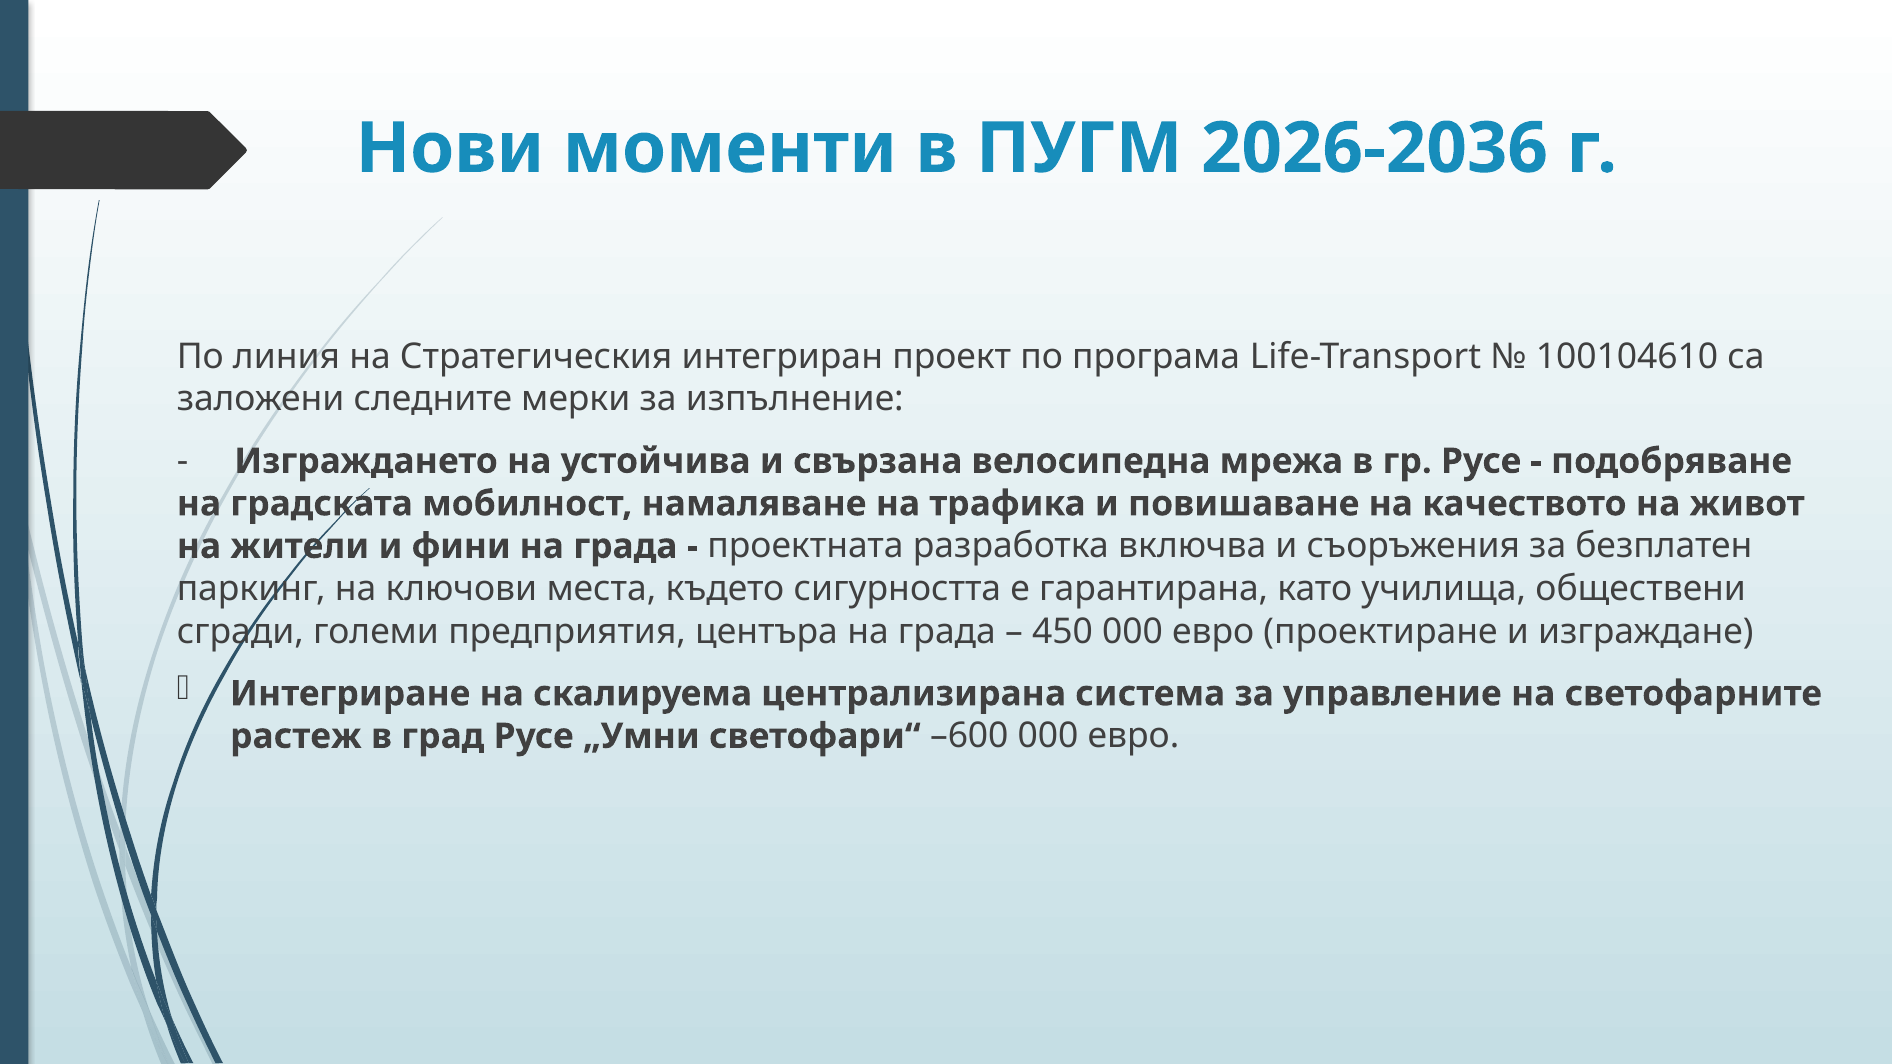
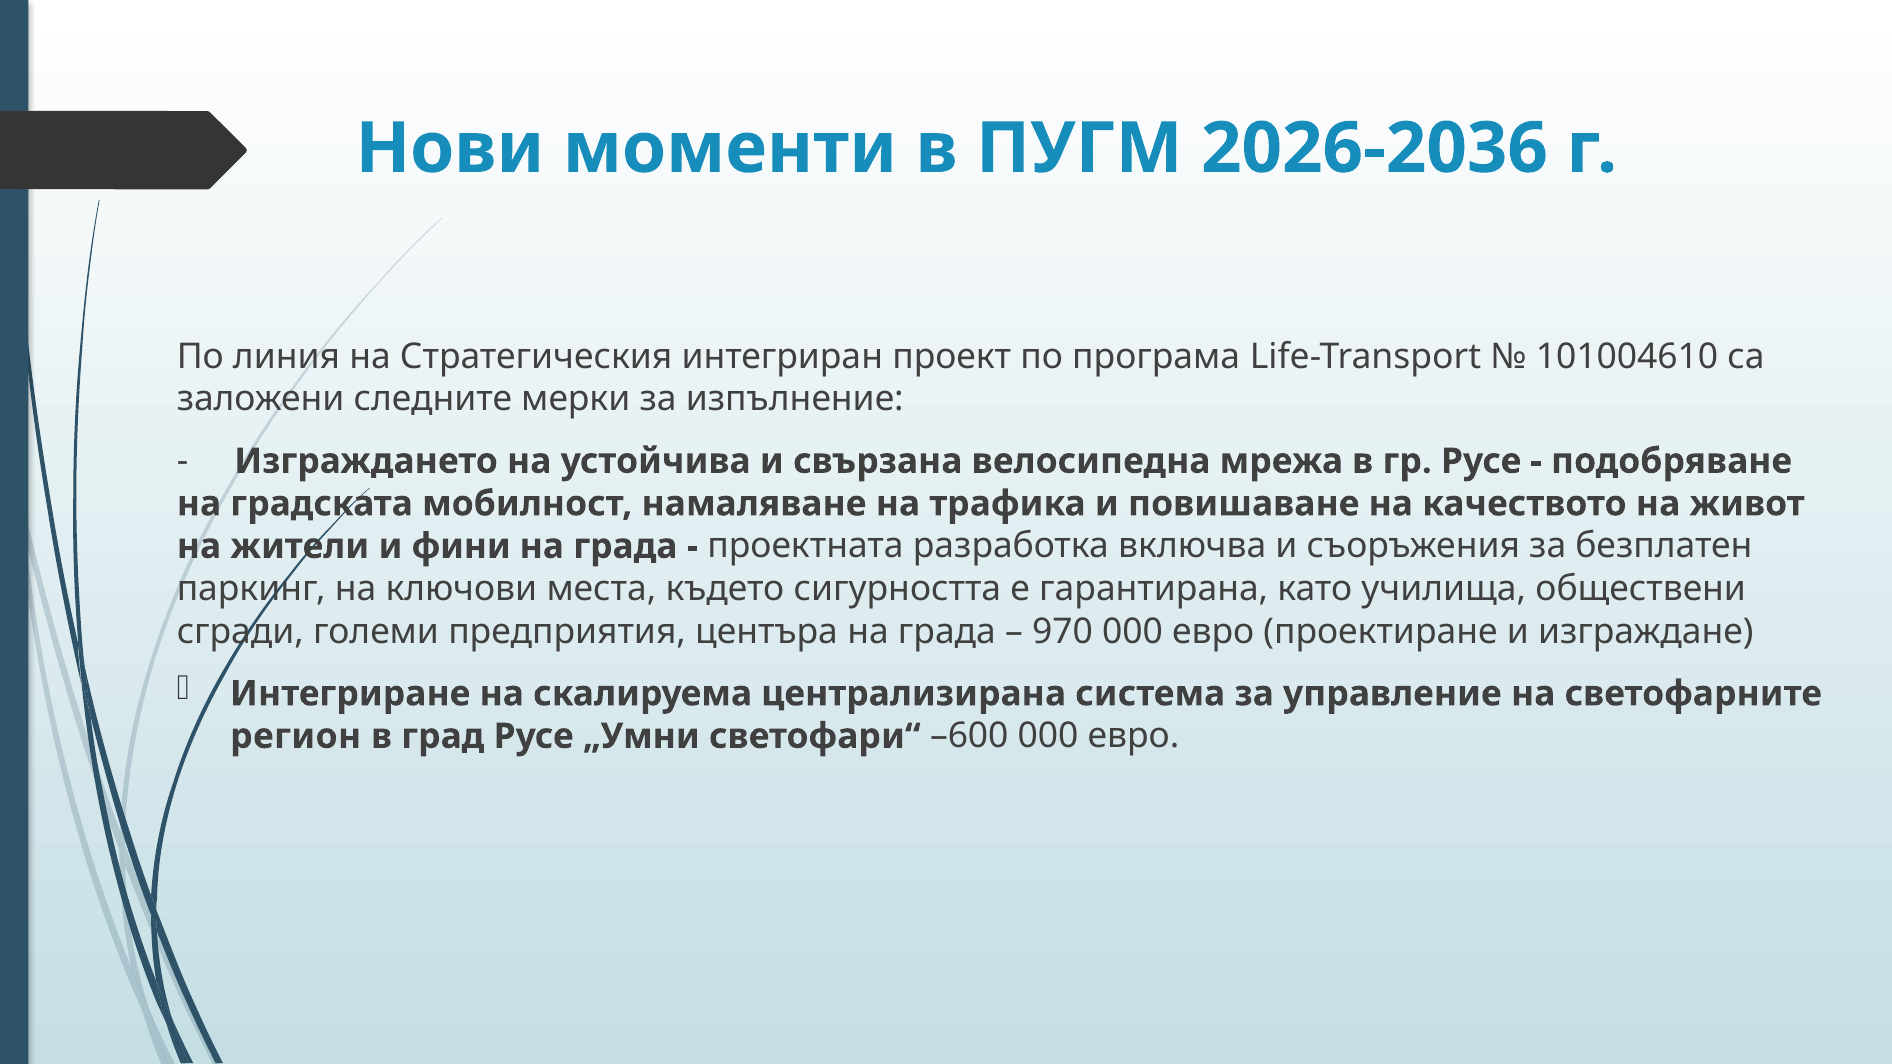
100104610: 100104610 -> 101004610
450: 450 -> 970
растеж: растеж -> регион
